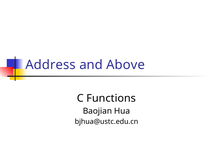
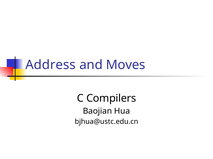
Above: Above -> Moves
Functions: Functions -> Compilers
